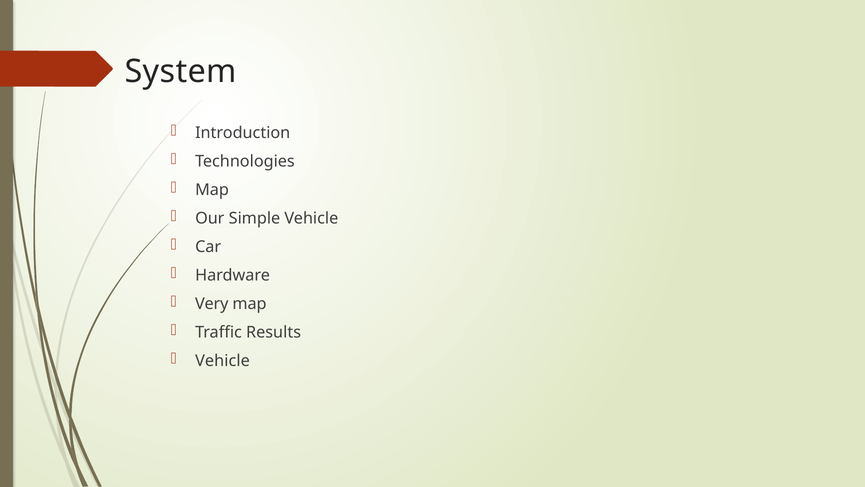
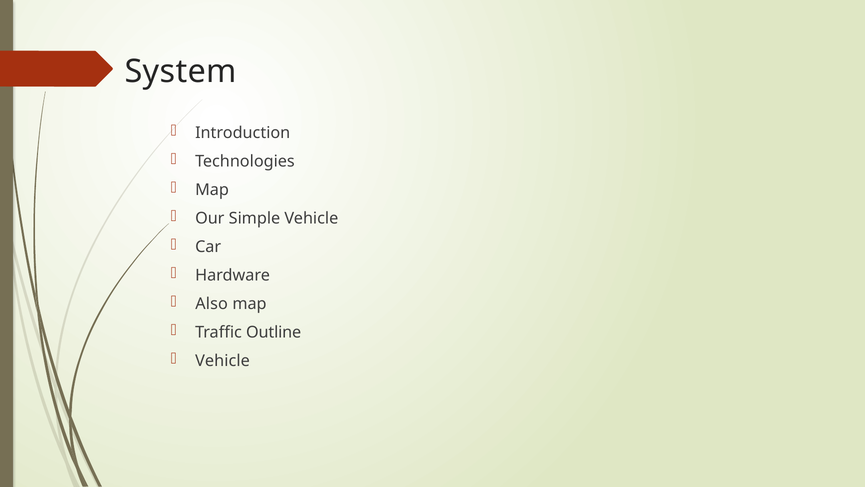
Very: Very -> Also
Results: Results -> Outline
